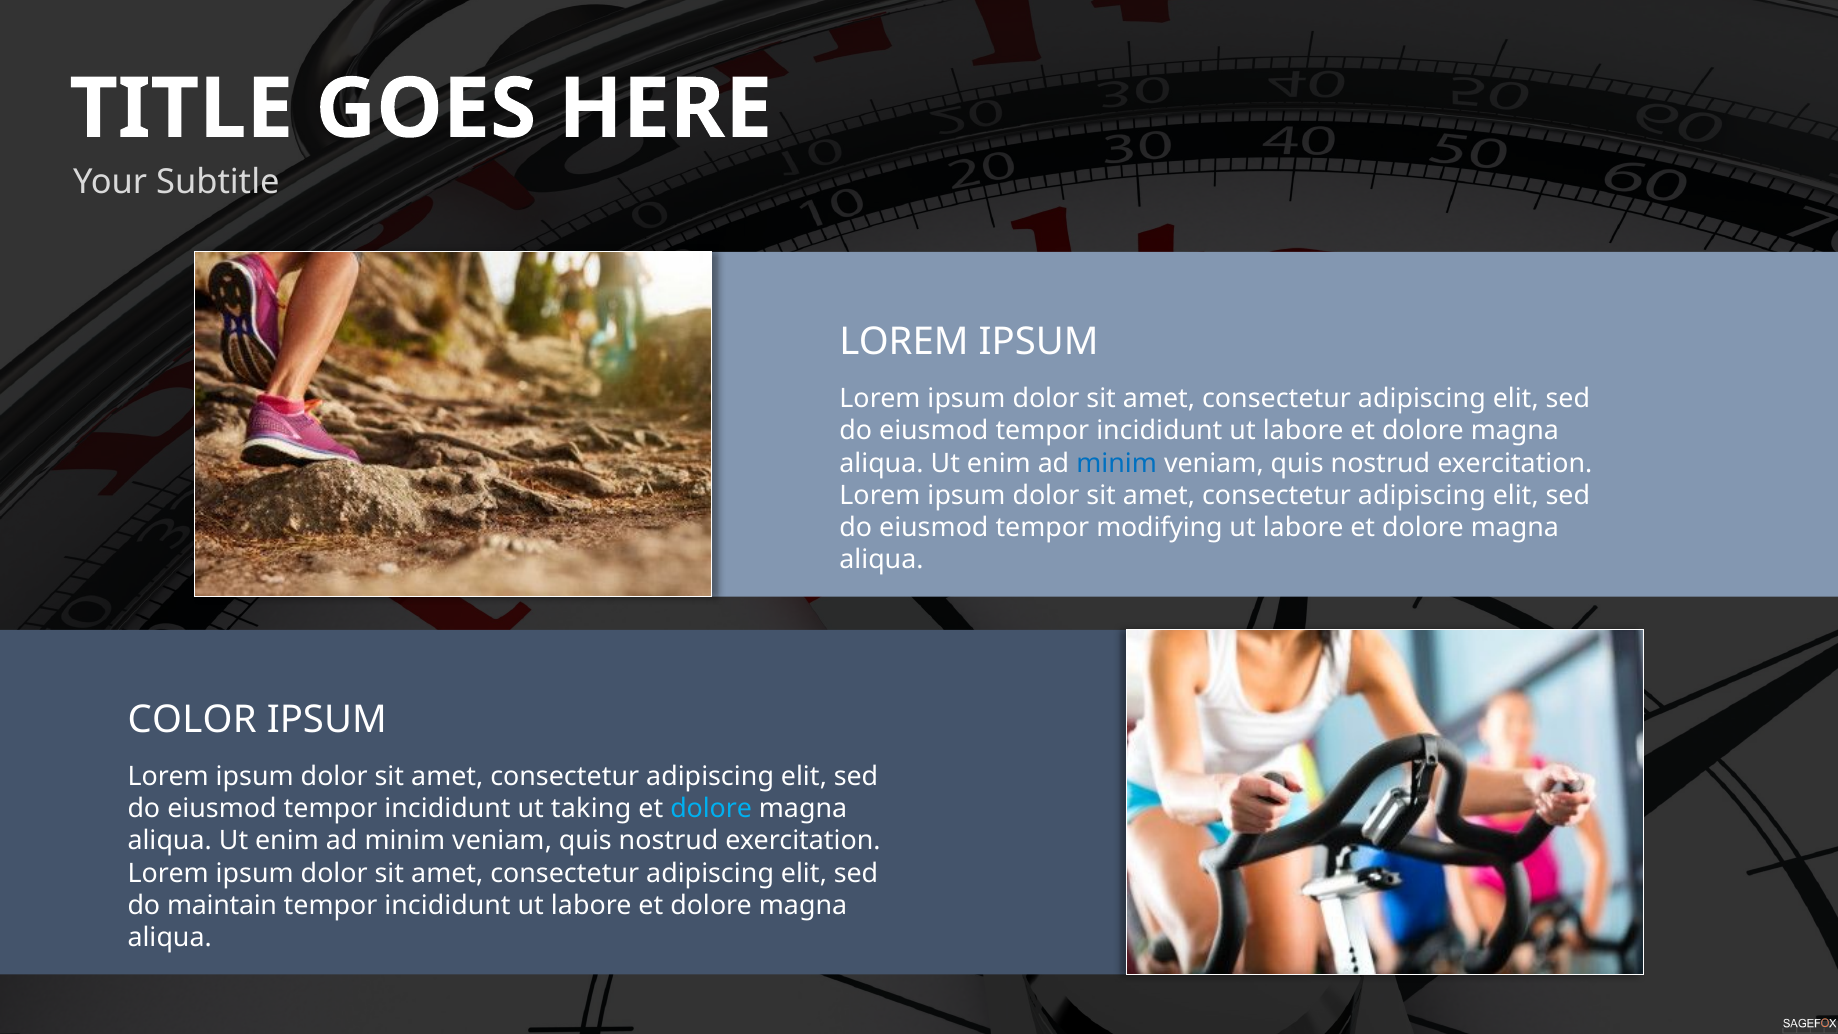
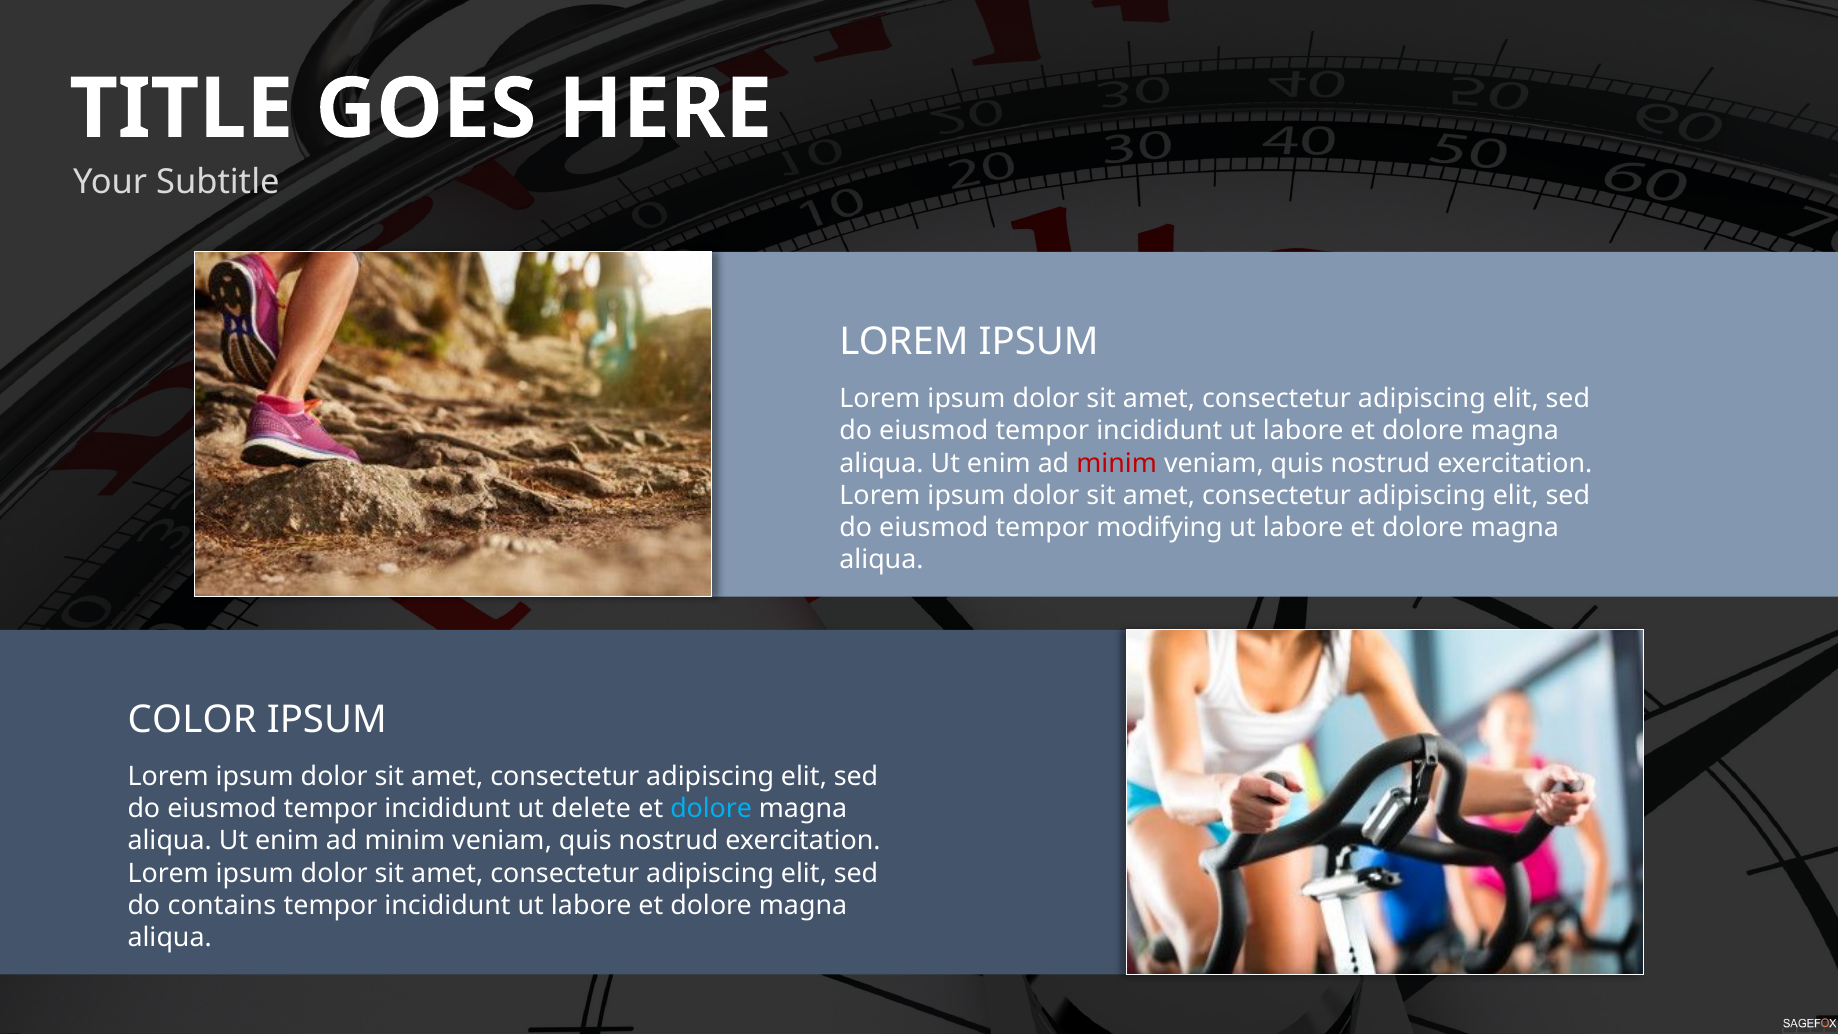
minim at (1117, 463) colour: blue -> red
taking: taking -> delete
maintain: maintain -> contains
